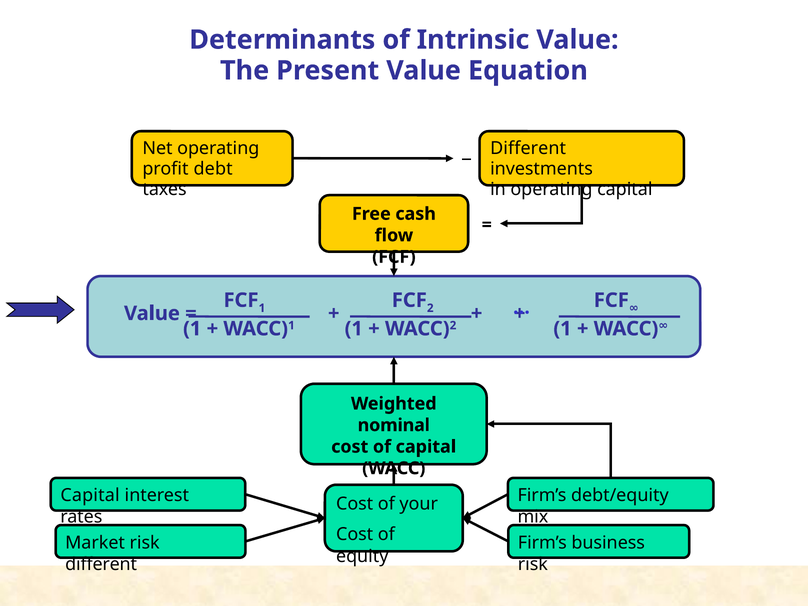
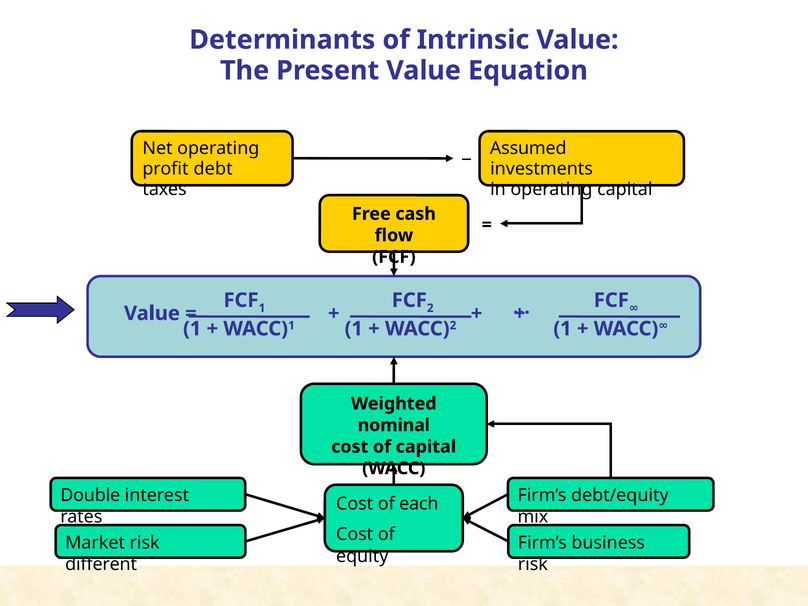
Different at (528, 148): Different -> Assumed
Capital at (90, 495): Capital -> Double
your: your -> each
